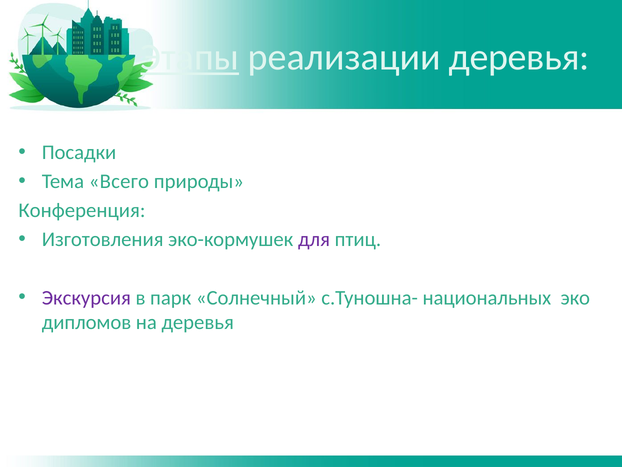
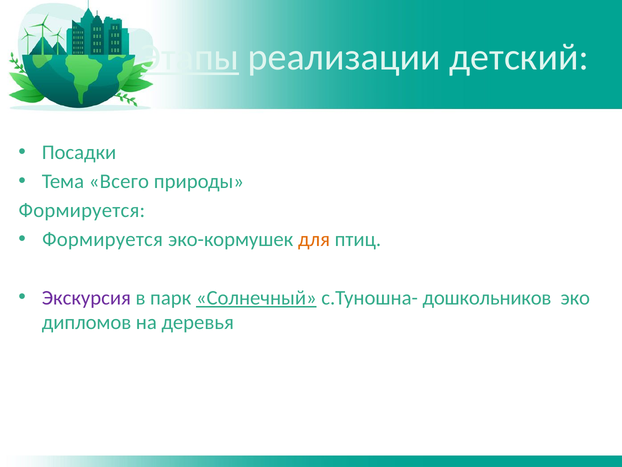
реализации деревья: деревья -> детский
Конференция at (82, 210): Конференция -> Формируется
Изготовления at (103, 239): Изготовления -> Формируется
для colour: purple -> orange
Солнечный underline: none -> present
национальных: национальных -> дошкольников
